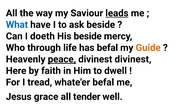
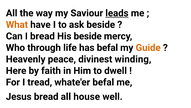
What colour: blue -> orange
I doeth: doeth -> bread
peace underline: present -> none
divinest divinest: divinest -> winding
Jesus grace: grace -> bread
tender: tender -> house
